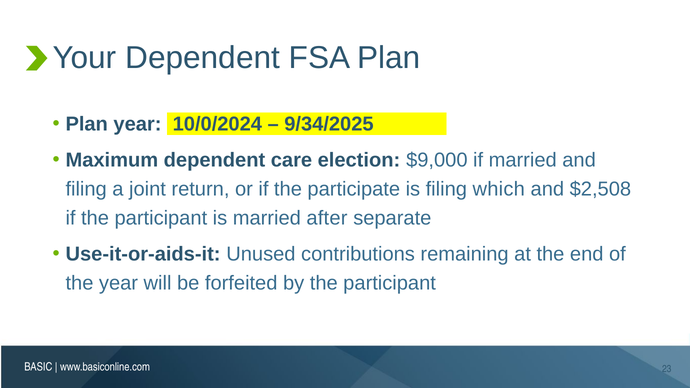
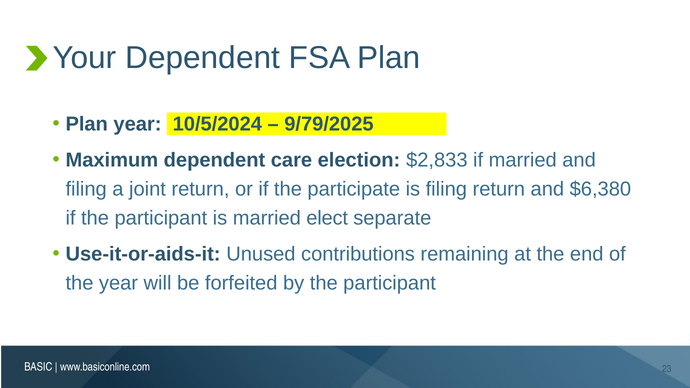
10/0/2024: 10/0/2024 -> 10/5/2024
9/34/2025: 9/34/2025 -> 9/79/2025
$9,000: $9,000 -> $2,833
filing which: which -> return
$2,508: $2,508 -> $6,380
after: after -> elect
